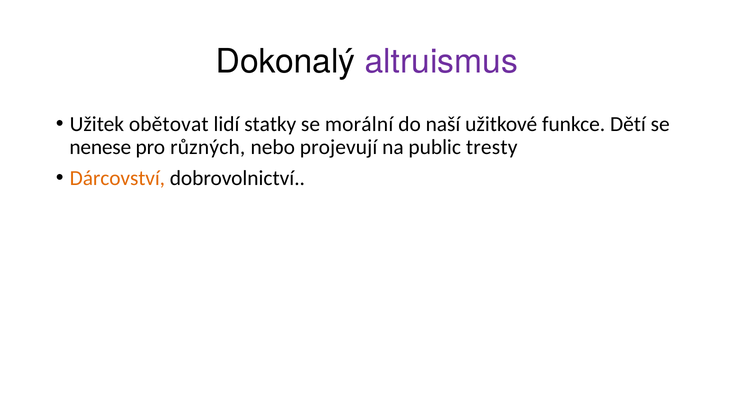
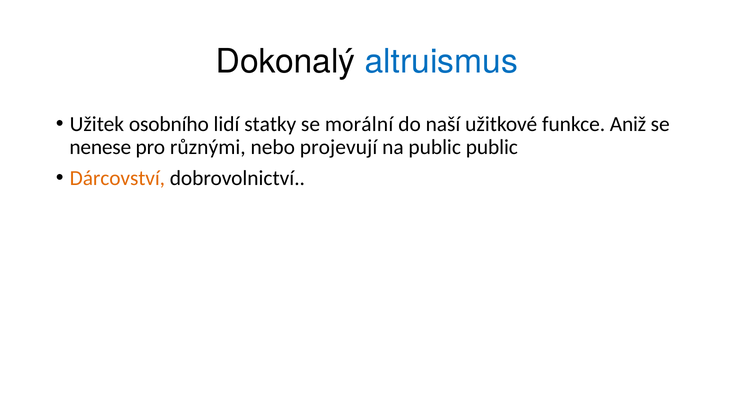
altruismus colour: purple -> blue
obětovat: obětovat -> osobního
Dětí: Dětí -> Aniž
různých: různých -> různými
public tresty: tresty -> public
